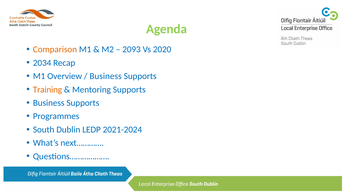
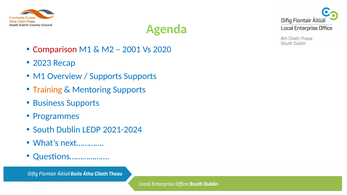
Comparison colour: orange -> red
2093: 2093 -> 2001
2034: 2034 -> 2023
Business at (106, 76): Business -> Supports
